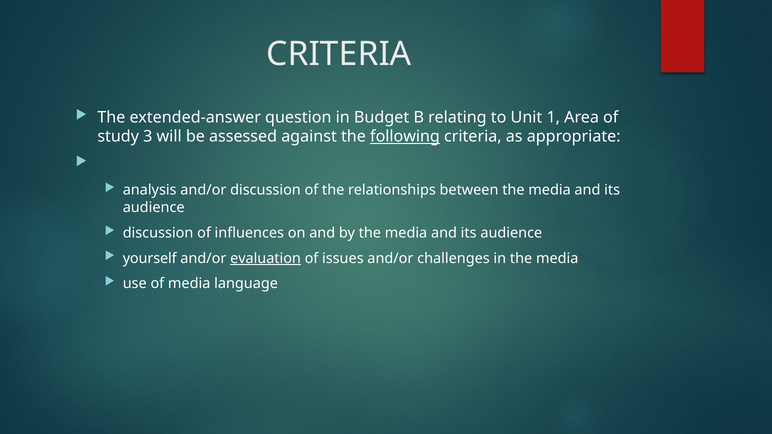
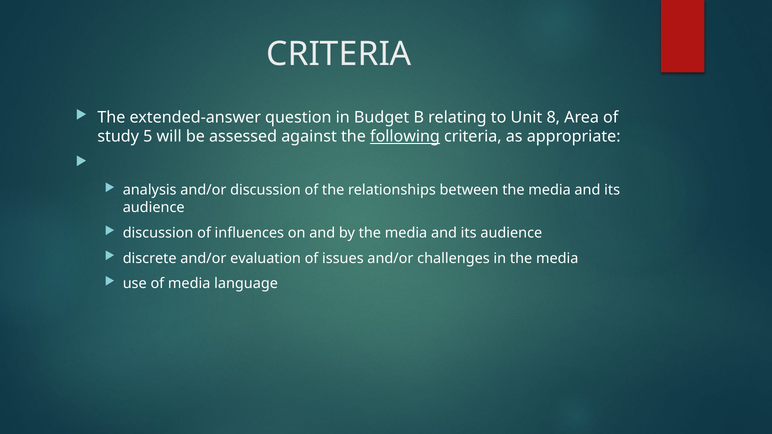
1: 1 -> 8
3: 3 -> 5
yourself: yourself -> discrete
evaluation underline: present -> none
